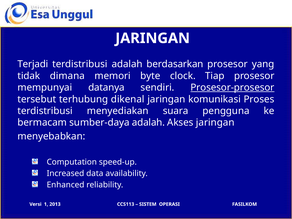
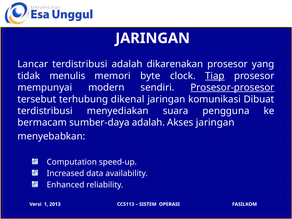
Terjadi: Terjadi -> Lancar
berdasarkan: berdasarkan -> dikarenakan
dimana: dimana -> menulis
Tiap underline: none -> present
datanya: datanya -> modern
Proses: Proses -> Dibuat
